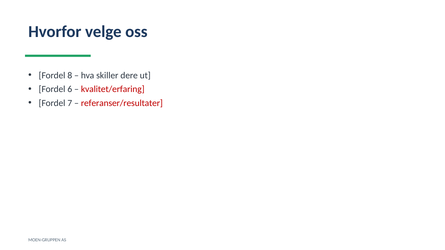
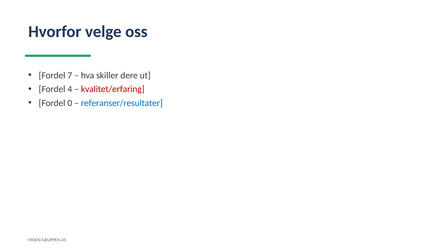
8: 8 -> 7
6: 6 -> 4
7: 7 -> 0
referanser/resultater colour: red -> blue
